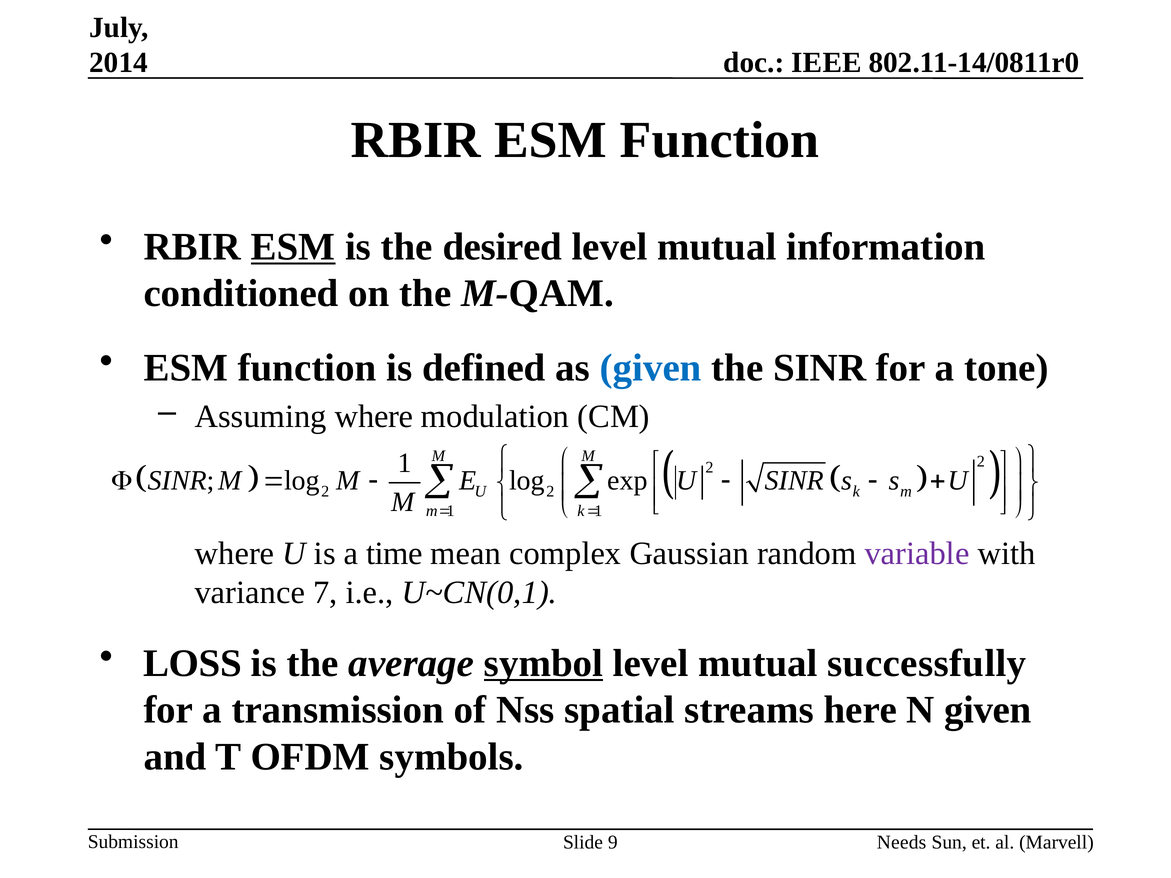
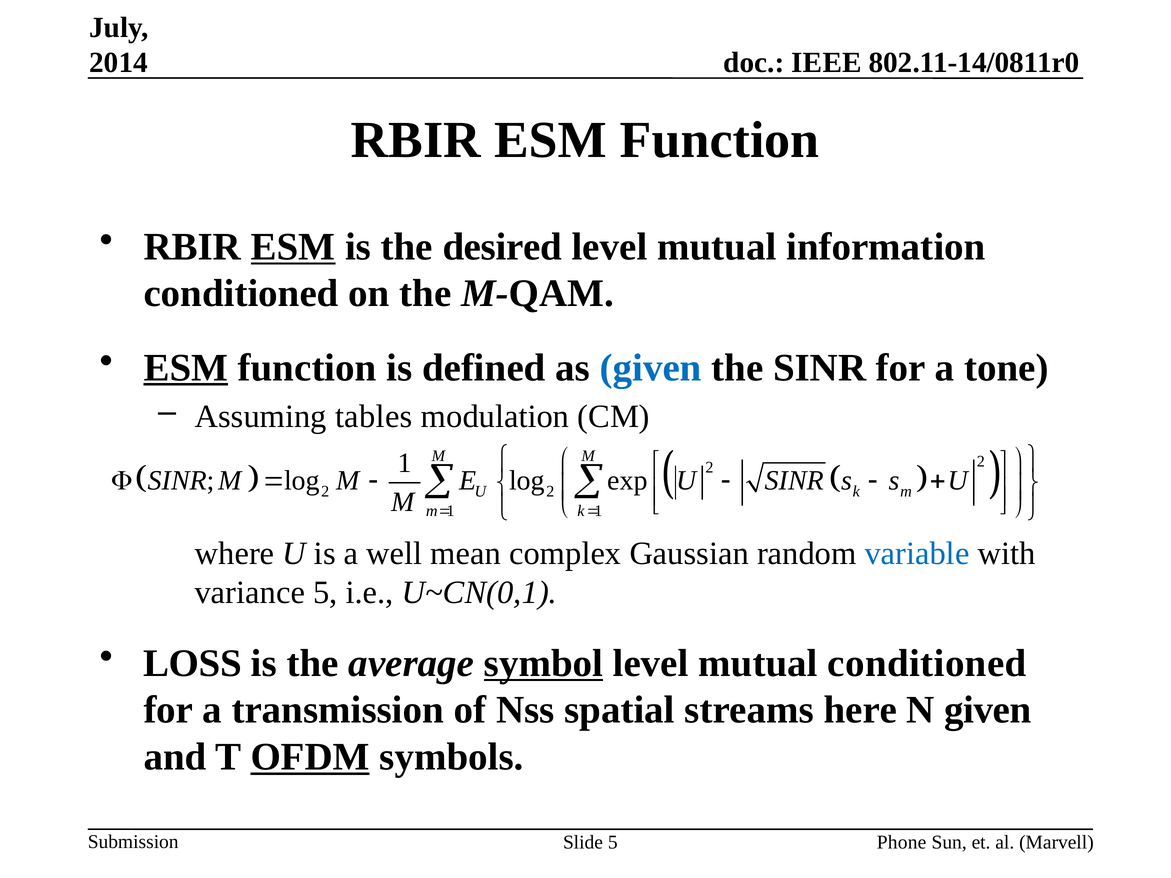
ESM at (186, 368) underline: none -> present
Assuming where: where -> tables
time: time -> well
variable colour: purple -> blue
variance 7: 7 -> 5
mutual successfully: successfully -> conditioned
OFDM underline: none -> present
Slide 9: 9 -> 5
Needs: Needs -> Phone
